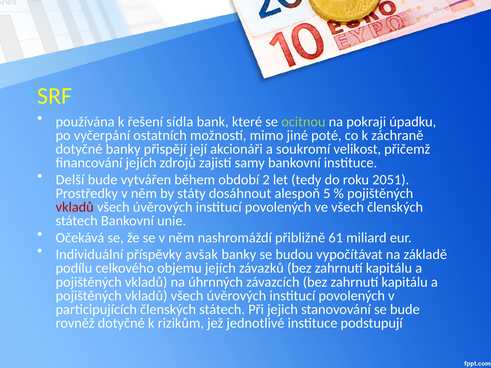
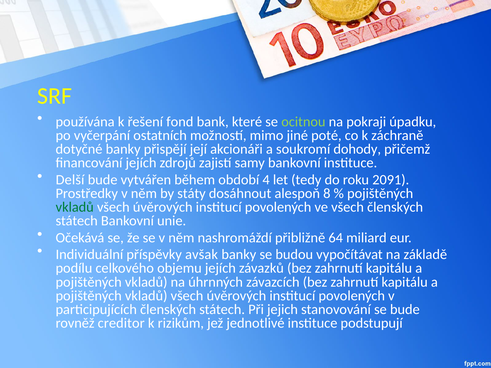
sídla: sídla -> fond
velikost: velikost -> dohody
2: 2 -> 4
2051: 2051 -> 2091
5: 5 -> 8
vkladů at (75, 207) colour: red -> green
61: 61 -> 64
rovněž dotyčné: dotyčné -> creditor
